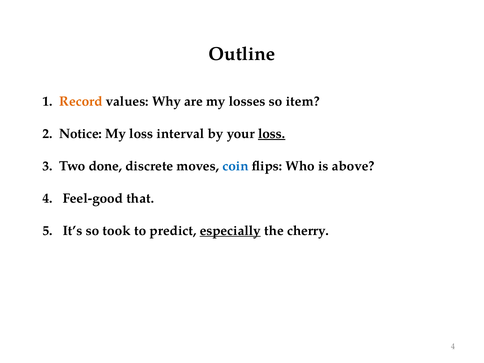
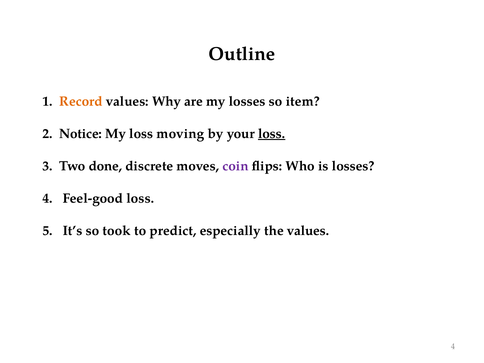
interval: interval -> moving
coin colour: blue -> purple
is above: above -> losses
Feel-good that: that -> loss
especially underline: present -> none
the cherry: cherry -> values
